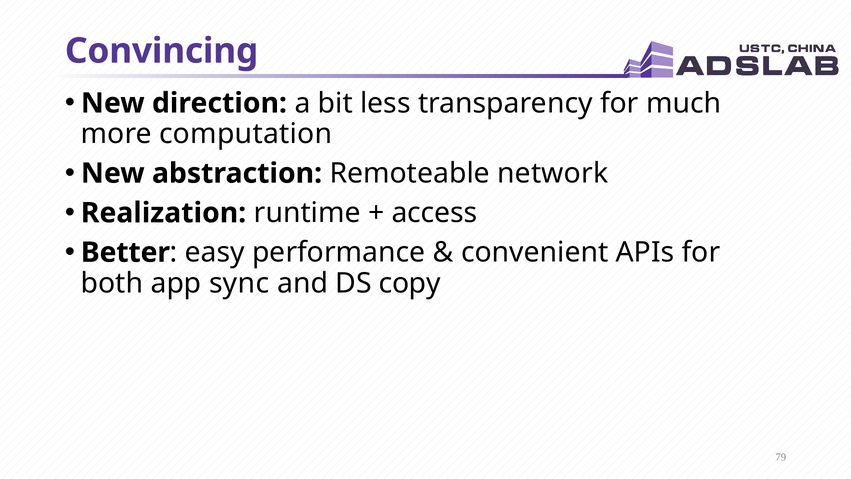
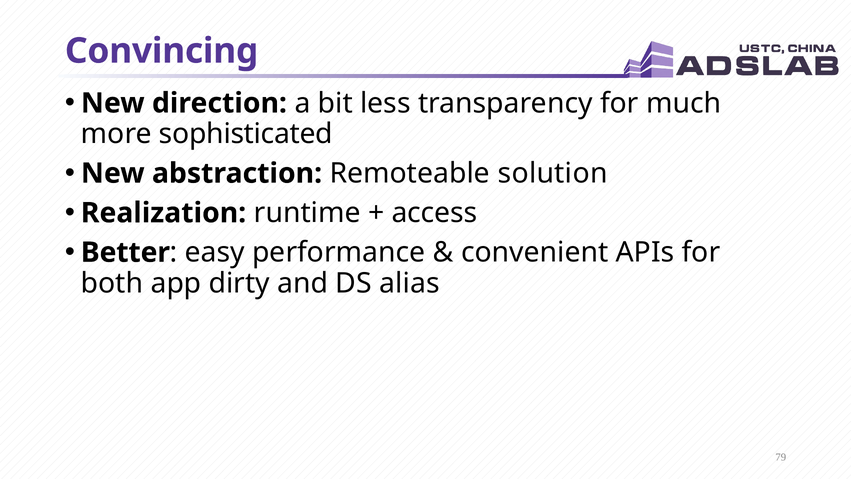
computation: computation -> sophisticated
network: network -> solution
sync: sync -> dirty
copy: copy -> alias
